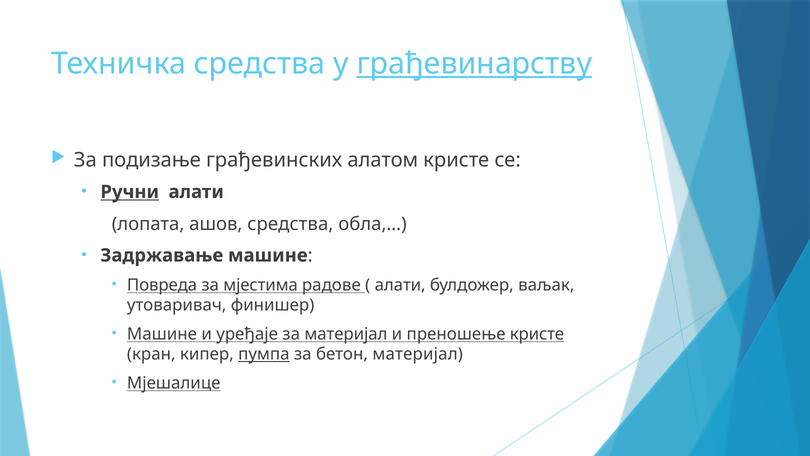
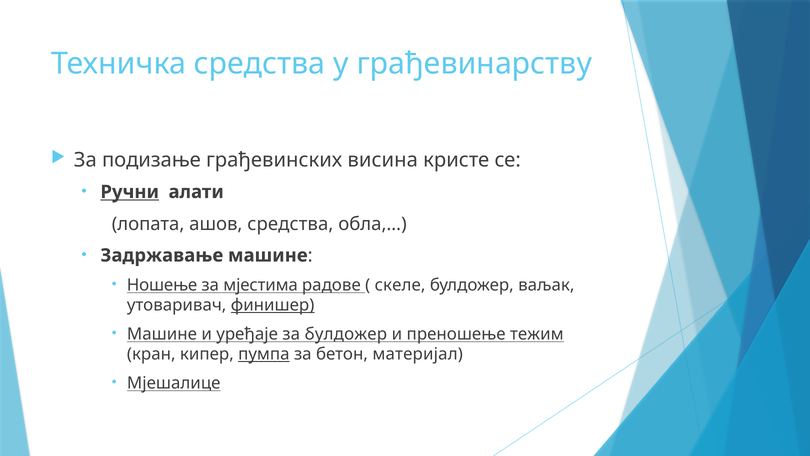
грађевинарству underline: present -> none
алатом: алатом -> висина
Повреда: Повреда -> Ношење
алати at (400, 285): алати -> скеле
финишер underline: none -> present
за материјал: материјал -> булдожер
преношење кристе: кристе -> тежим
